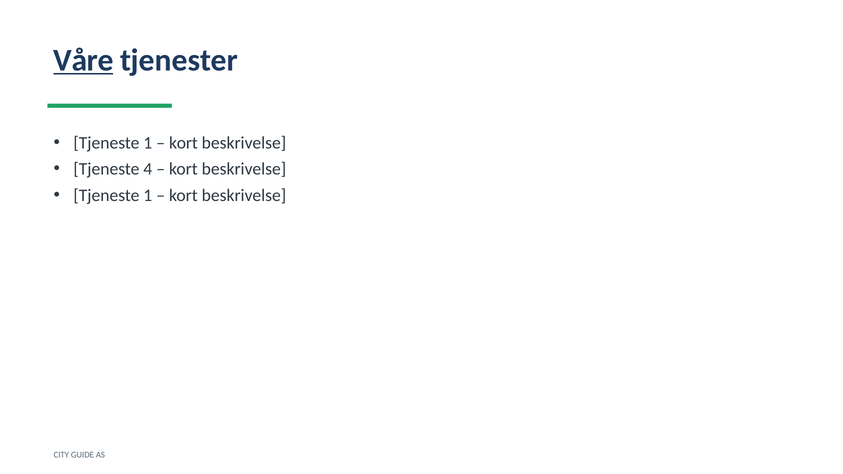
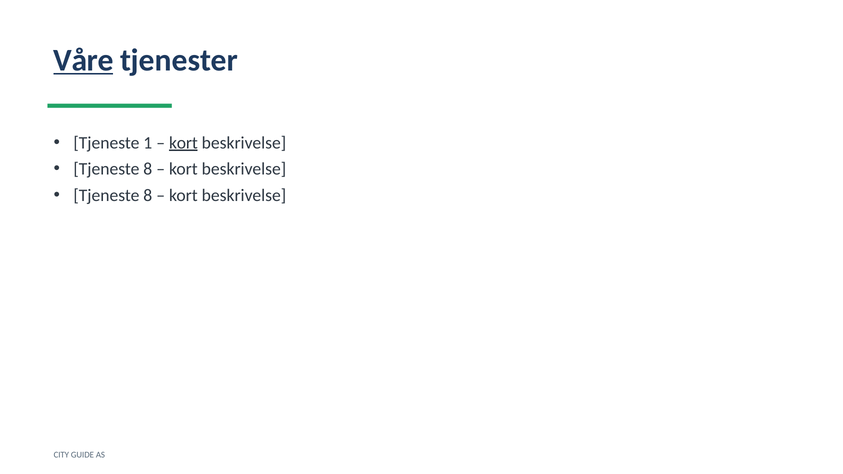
kort at (183, 143) underline: none -> present
4 at (148, 169): 4 -> 8
1 at (148, 195): 1 -> 8
